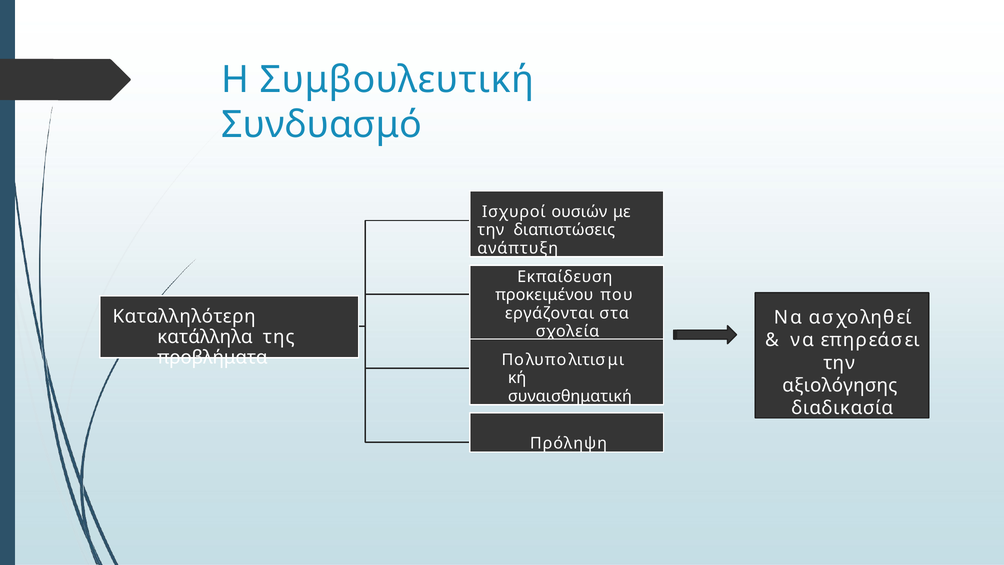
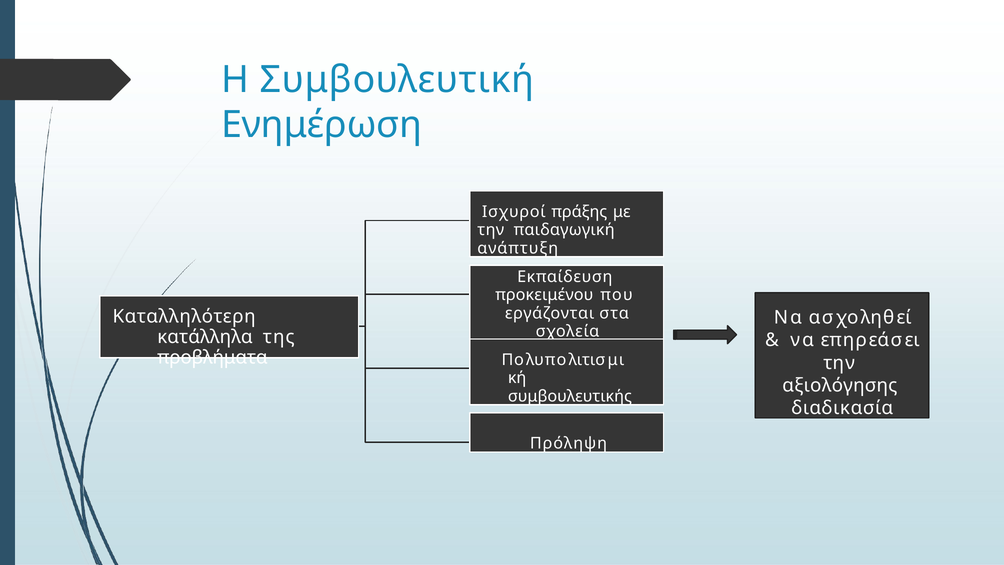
Συνδυασμό: Συνδυασμό -> Ενημέρωση
ουσιών: ουσιών -> πράξης
διαπιστώσεις: διαπιστώσεις -> παιδαγωγική
συναισθηματική: συναισθηματική -> συμβουλευτικής
